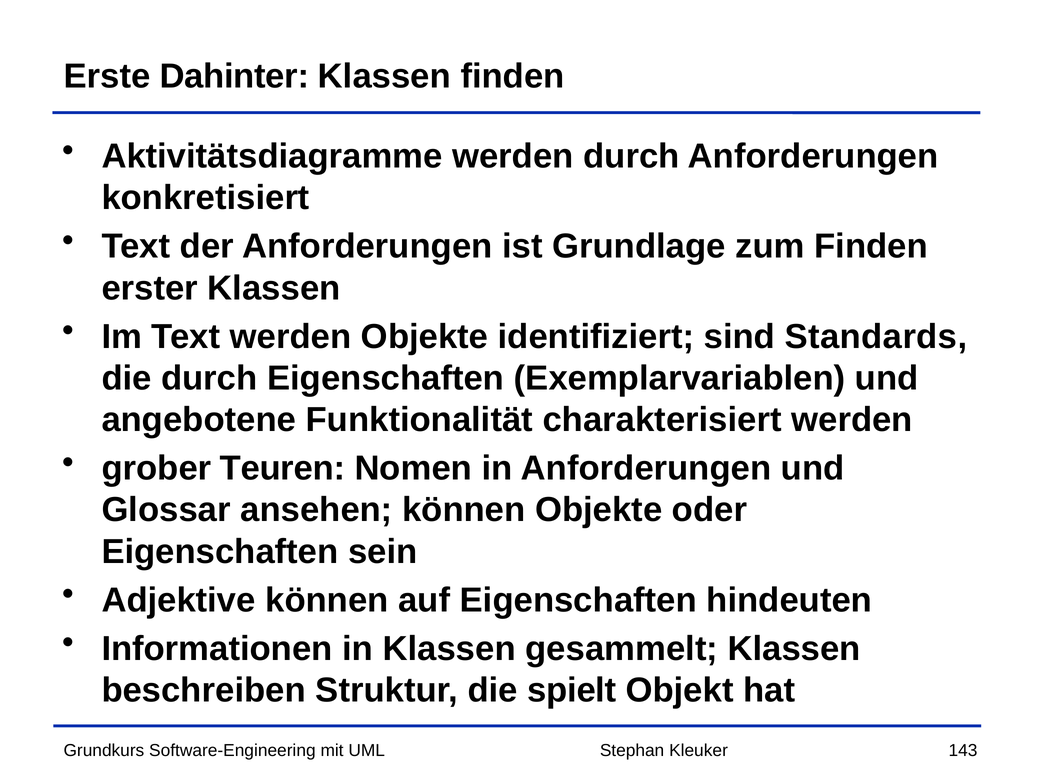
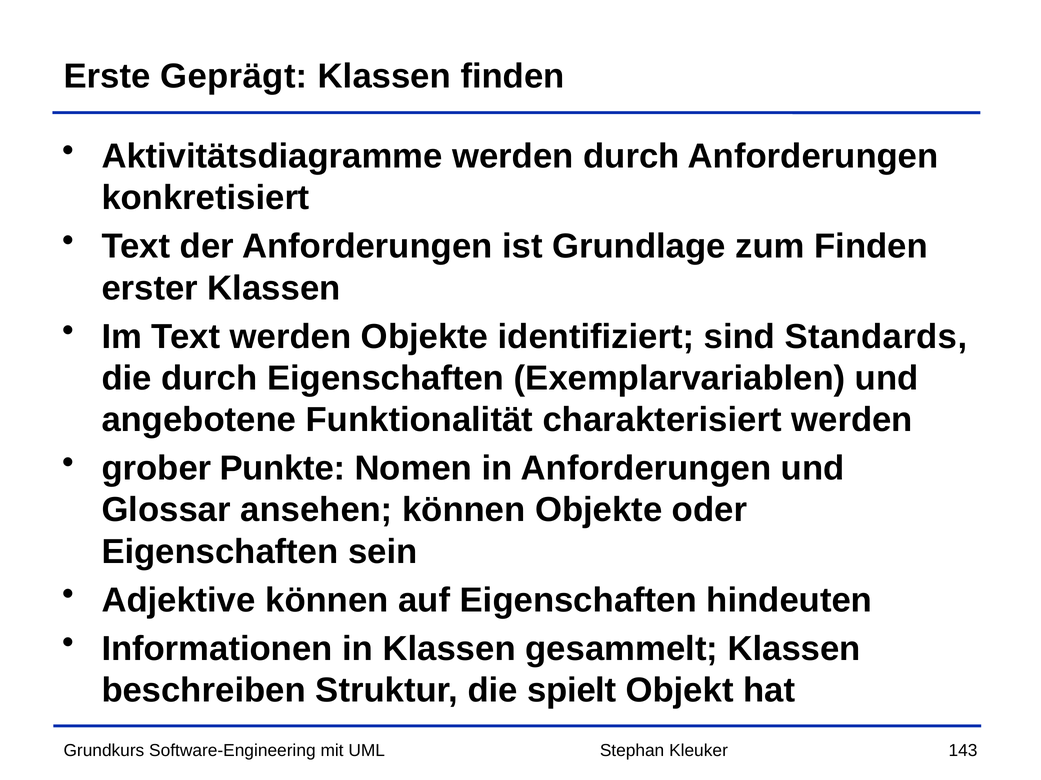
Dahinter: Dahinter -> Geprägt
Teuren: Teuren -> Punkte
